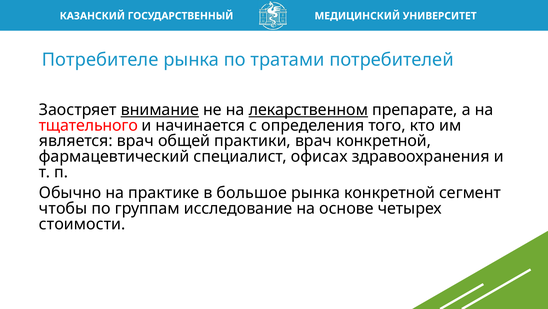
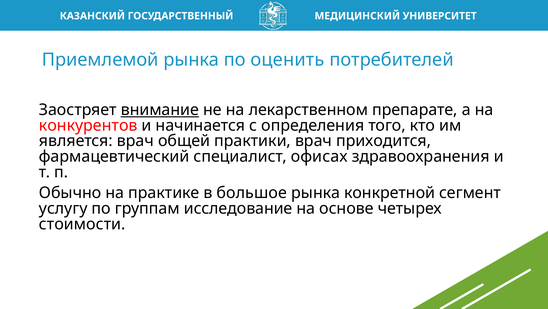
Потребителе: Потребителе -> Приемлемой
тратами: тратами -> оценить
лекарственном underline: present -> none
тщательного: тщательного -> конкурентов
врач конкретной: конкретной -> приходится
чтобы: чтобы -> услугу
